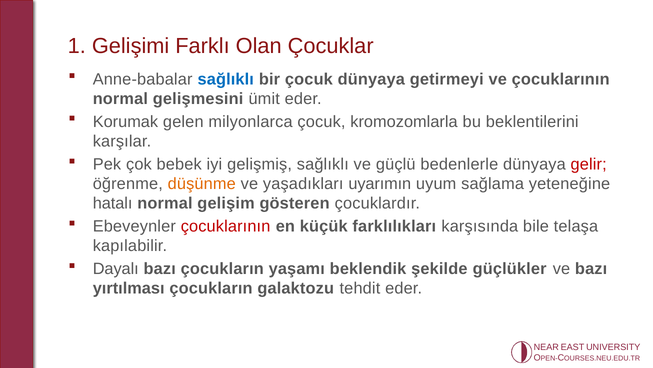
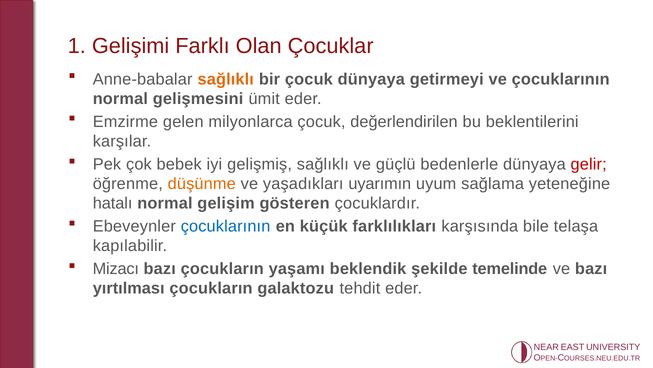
sağlıklı at (226, 79) colour: blue -> orange
Korumak: Korumak -> Emzirme
kromozomlarla: kromozomlarla -> değerlendirilen
çocuklarının at (226, 226) colour: red -> blue
Dayalı: Dayalı -> Mizacı
güçlükler: güçlükler -> temelinde
